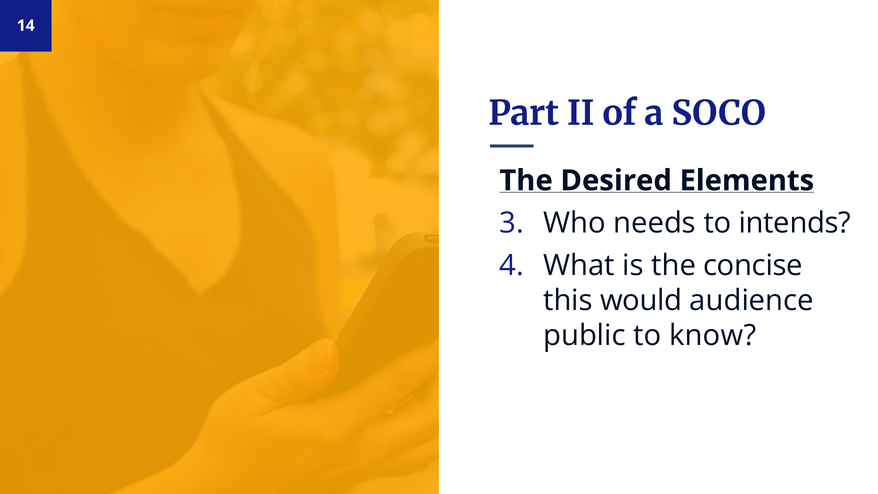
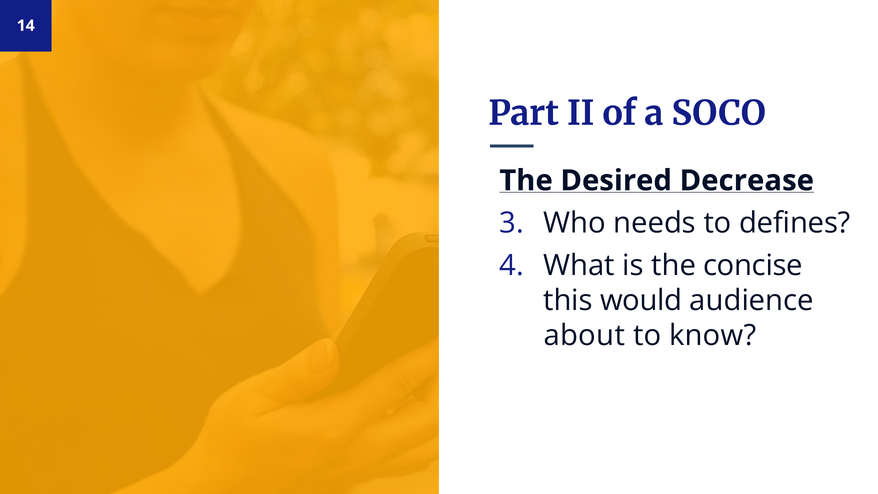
Elements: Elements -> Decrease
intends: intends -> defines
public: public -> about
